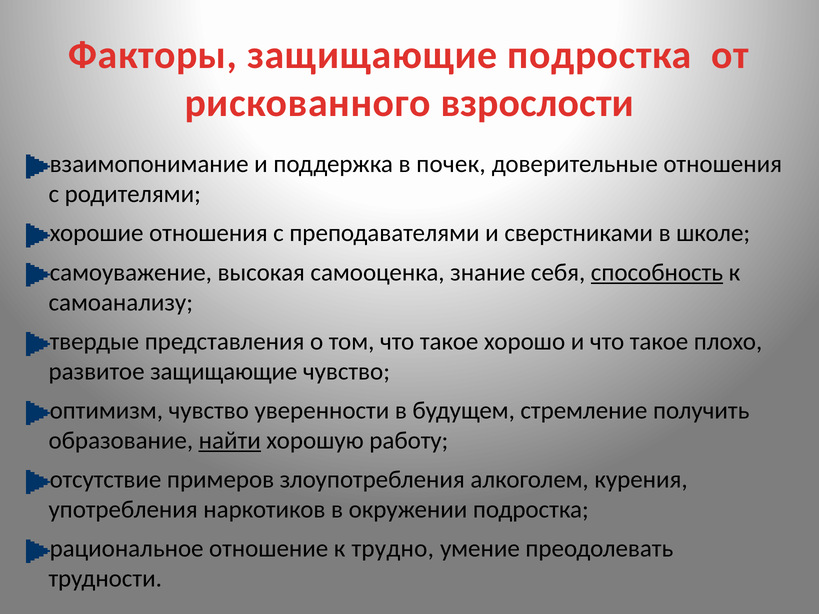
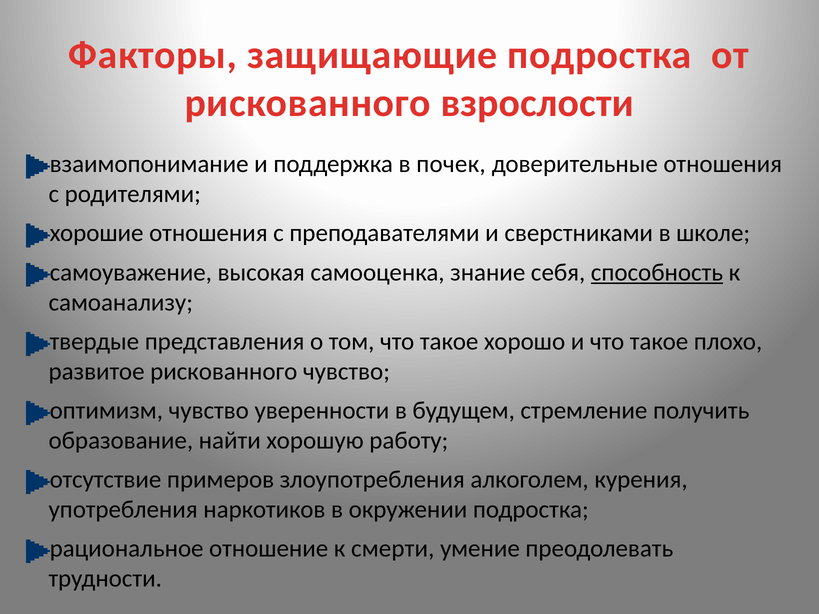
развитое защищающие: защищающие -> рискованного
найти underline: present -> none
трудно: трудно -> смерти
